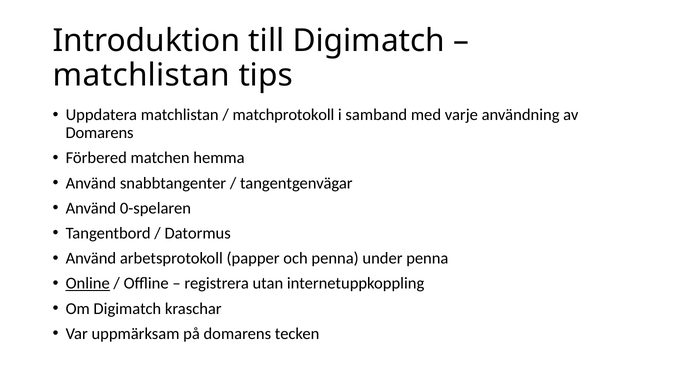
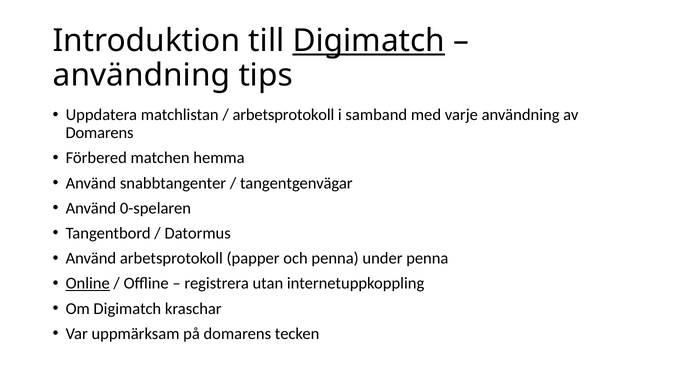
Digimatch at (369, 41) underline: none -> present
matchlistan at (141, 75): matchlistan -> användning
matchprotokoll at (283, 115): matchprotokoll -> arbetsprotokoll
